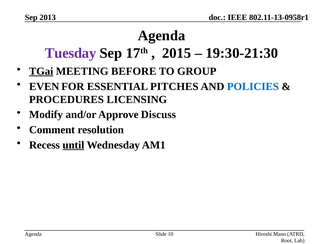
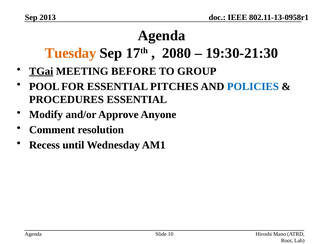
Tuesday colour: purple -> orange
2015: 2015 -> 2080
EVEN: EVEN -> POOL
PROCEDURES LICENSING: LICENSING -> ESSENTIAL
Discuss: Discuss -> Anyone
until underline: present -> none
